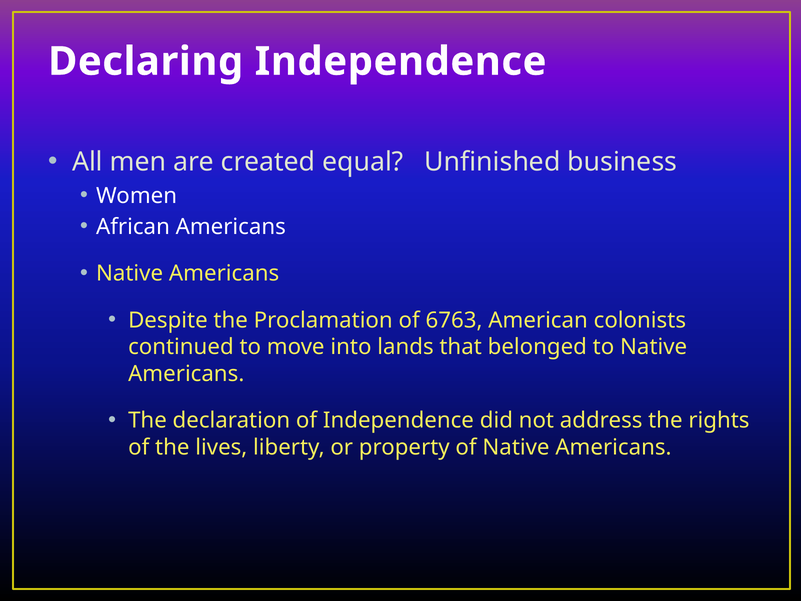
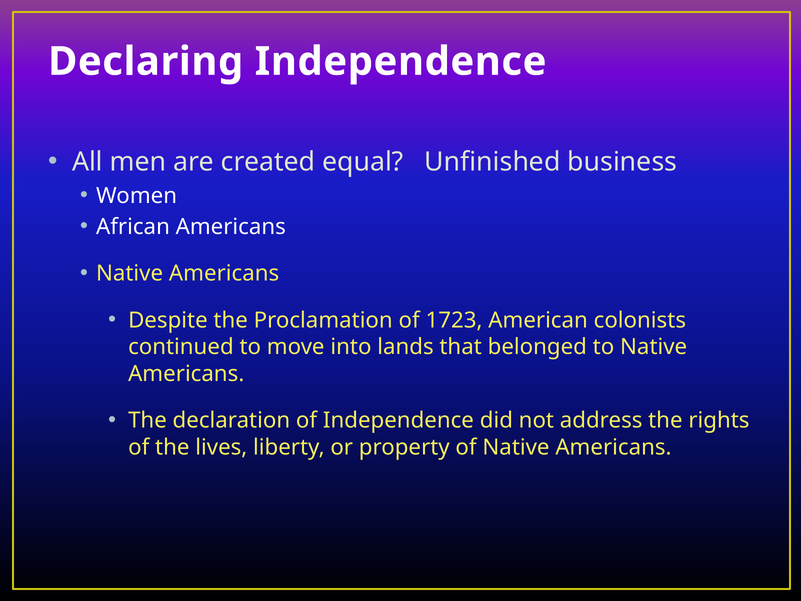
6763: 6763 -> 1723
